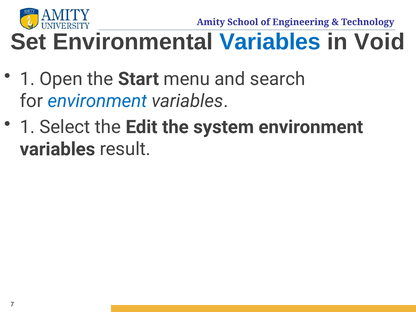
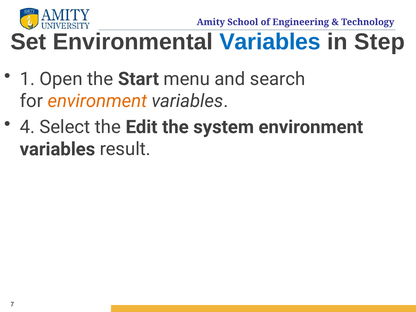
Void: Void -> Step
environment at (97, 101) colour: blue -> orange
1 at (27, 127): 1 -> 4
